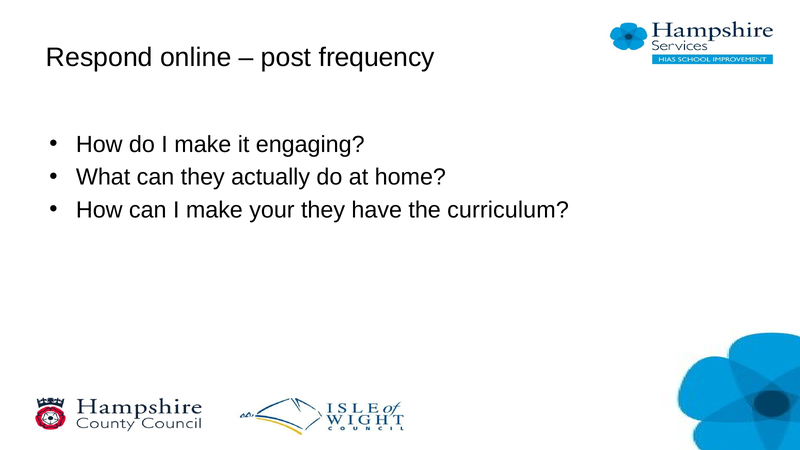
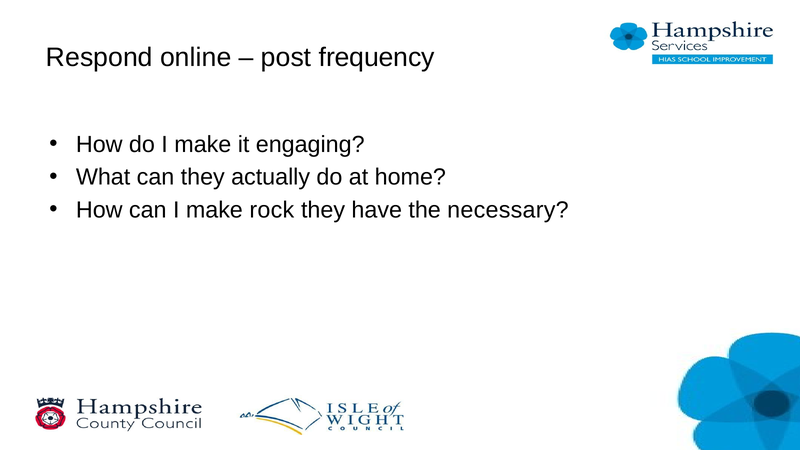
your: your -> rock
curriculum: curriculum -> necessary
